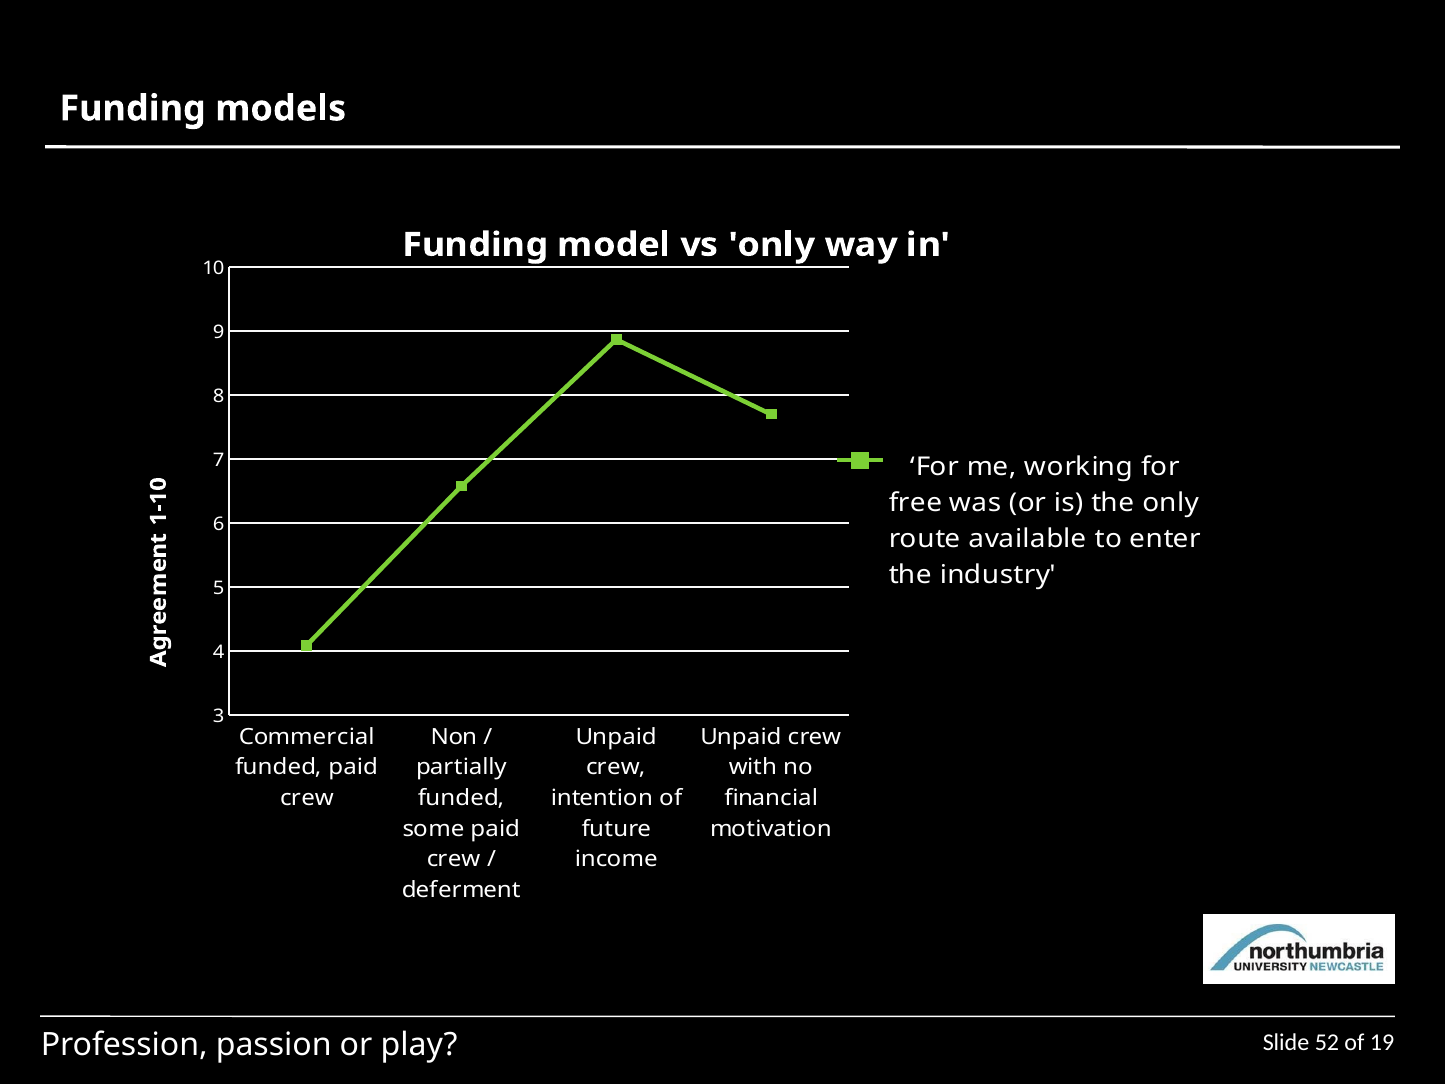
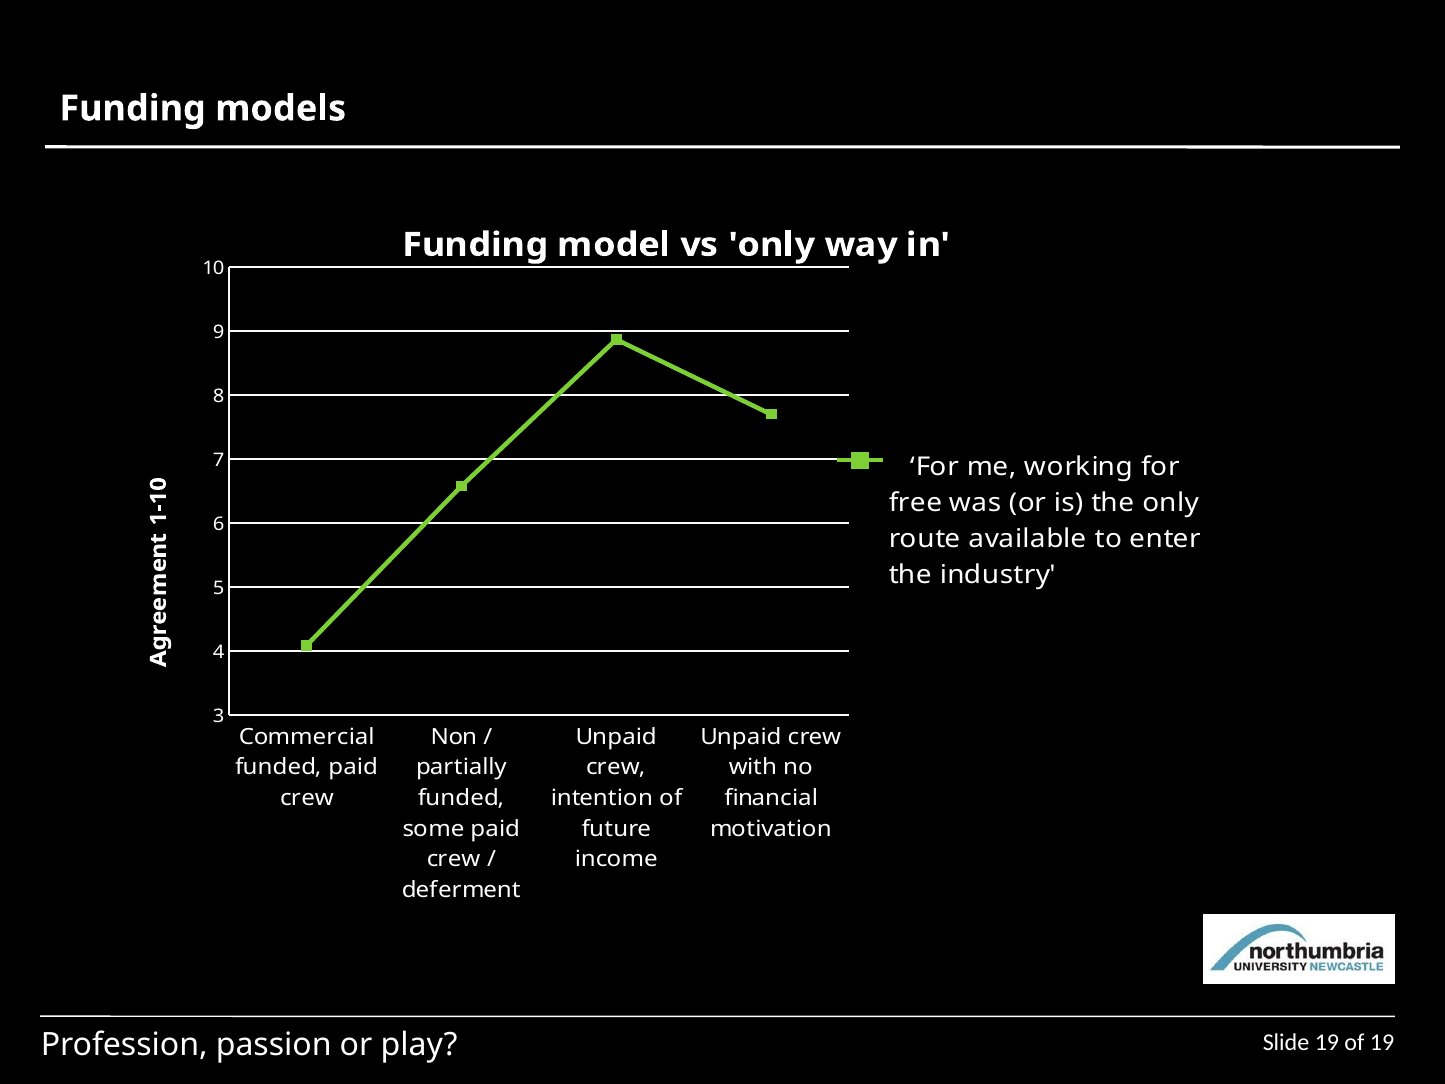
Slide 52: 52 -> 19
